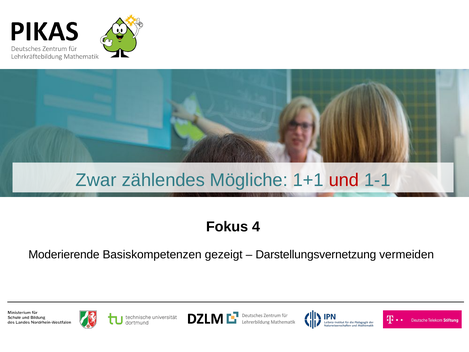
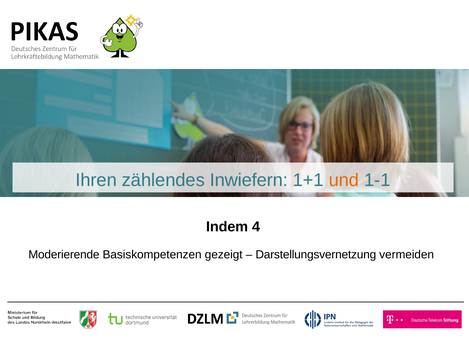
Zwar: Zwar -> Ihren
Mögliche: Mögliche -> Inwiefern
und colour: red -> orange
Fokus: Fokus -> Indem
